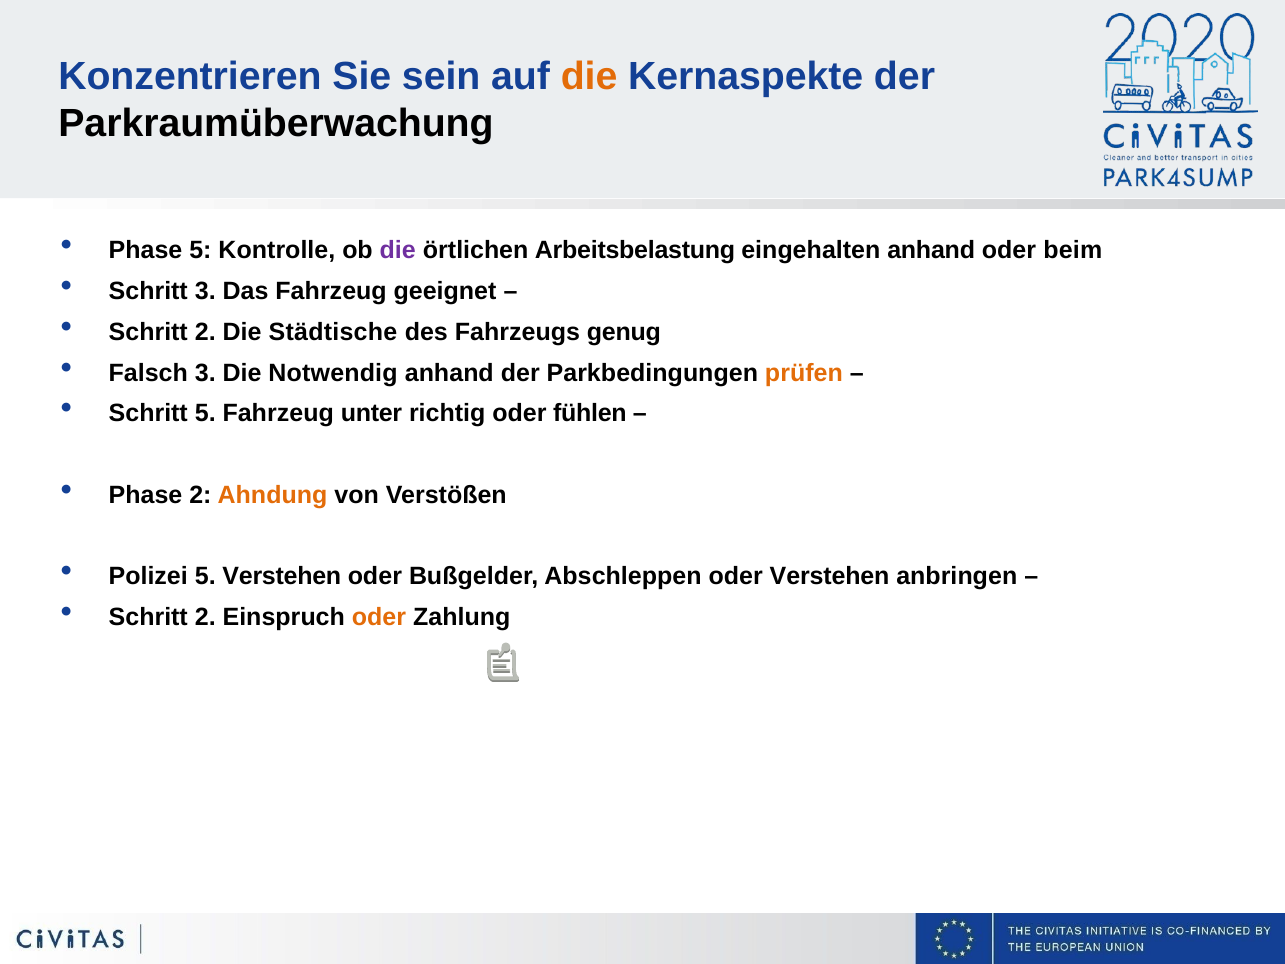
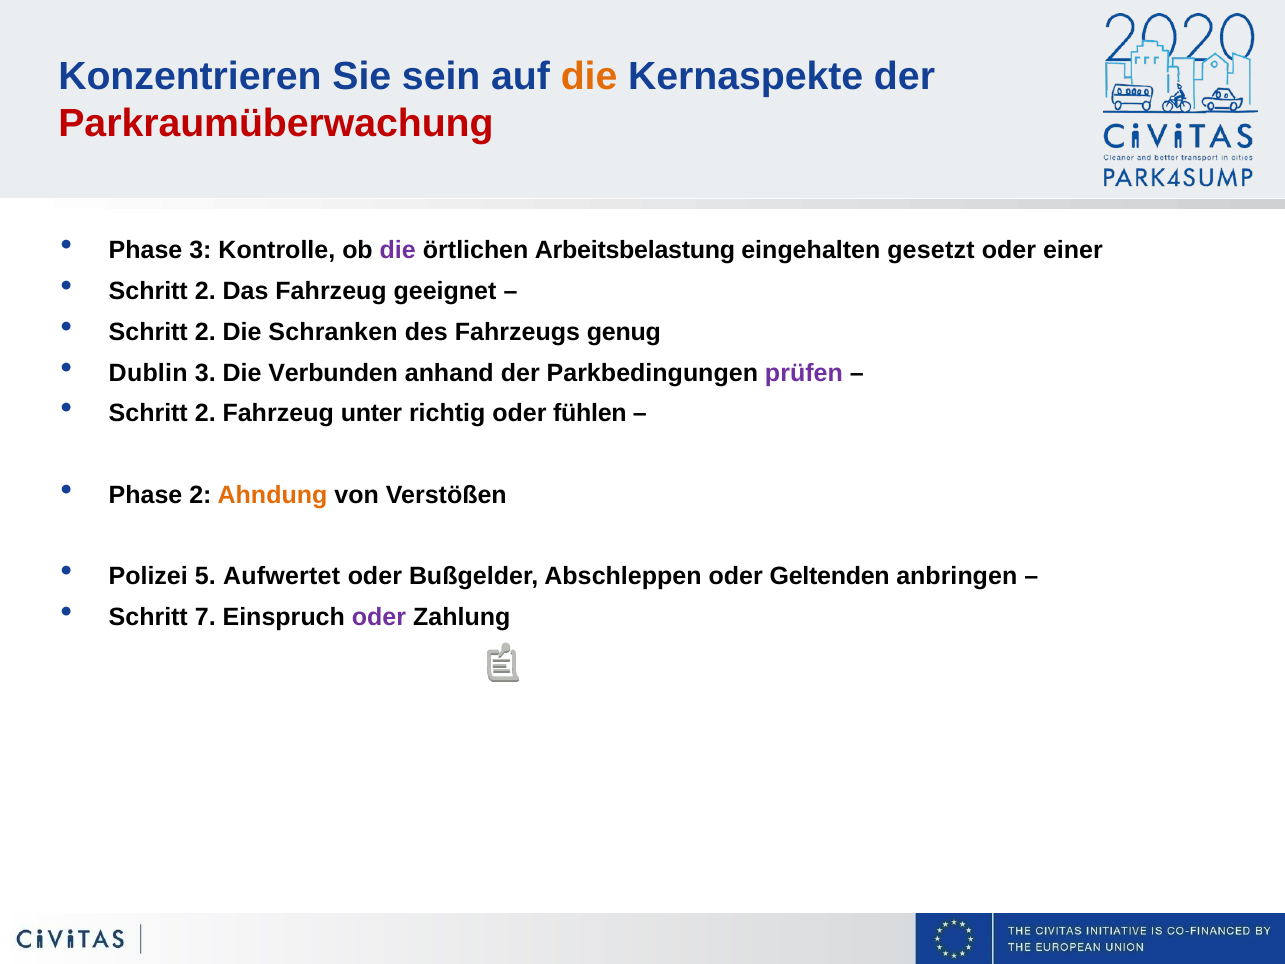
Parkraumüberwachung colour: black -> red
Phase 5: 5 -> 3
eingehalten anhand: anhand -> gesetzt
beim: beim -> einer
3 at (205, 291): 3 -> 2
Städtische: Städtische -> Schranken
Falsch: Falsch -> Dublin
Notwendig: Notwendig -> Verbunden
prüfen colour: orange -> purple
5 at (205, 413): 5 -> 2
5 Verstehen: Verstehen -> Aufwertet
oder Verstehen: Verstehen -> Geltenden
2 at (205, 617): 2 -> 7
oder at (379, 617) colour: orange -> purple
